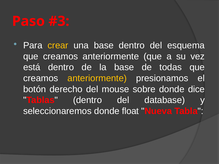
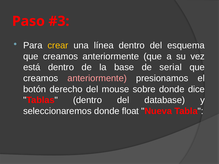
una base: base -> línea
todas: todas -> serial
anteriormente at (97, 78) colour: yellow -> pink
